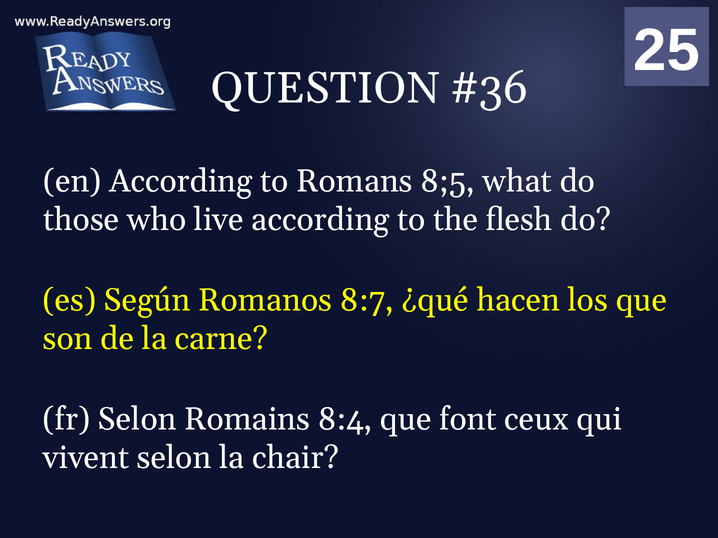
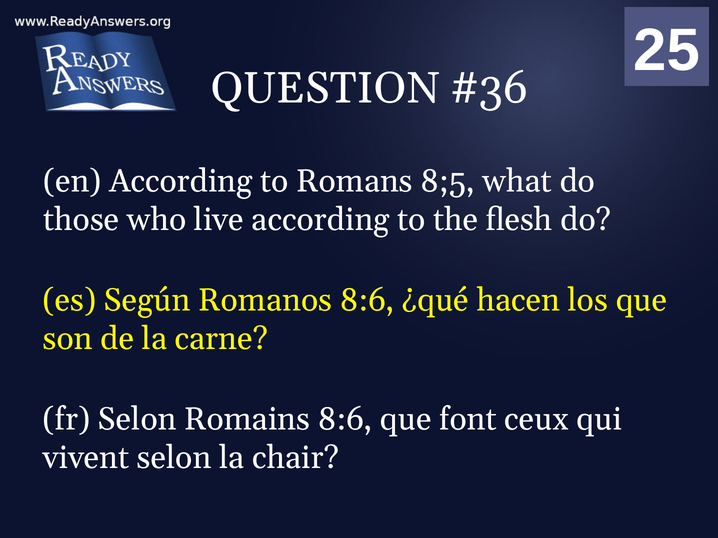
Romanos 8:7: 8:7 -> 8:6
Romains 8:4: 8:4 -> 8:6
